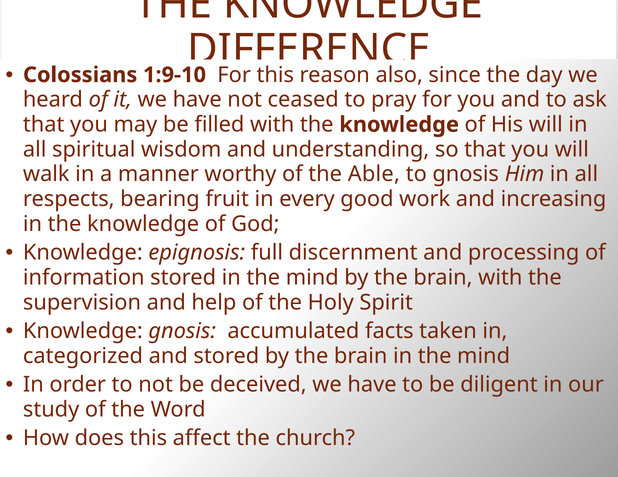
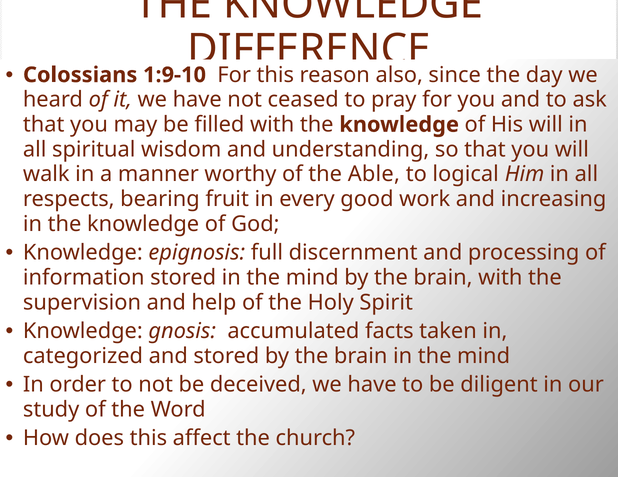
to gnosis: gnosis -> logical
